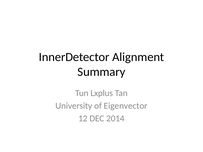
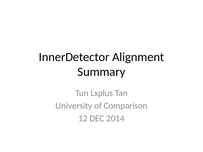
Eigenvector: Eigenvector -> Comparison
